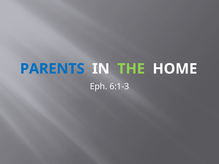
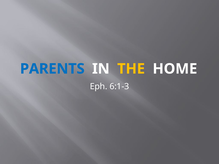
THE colour: light green -> yellow
